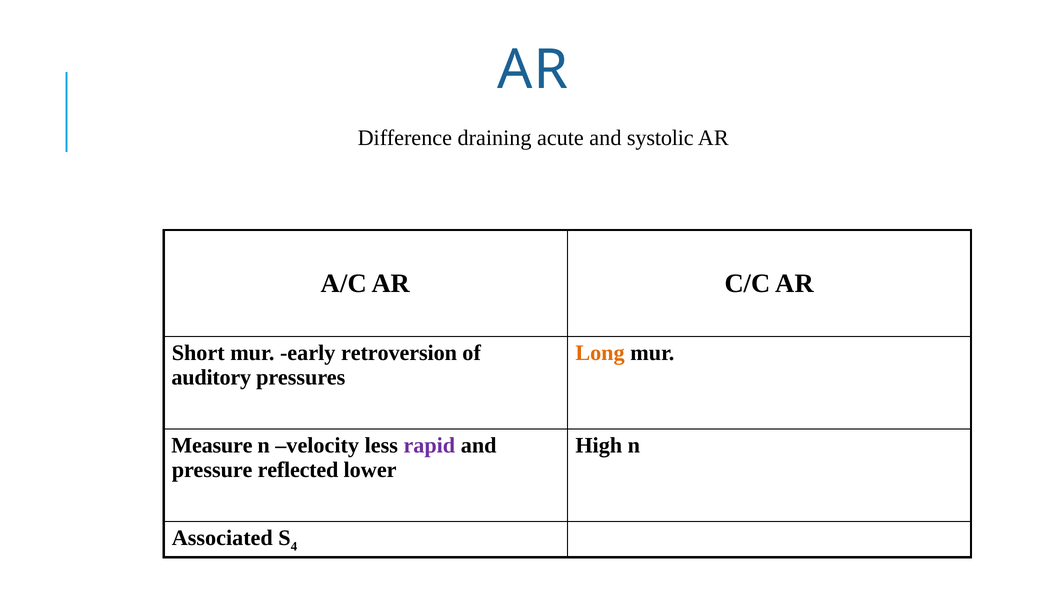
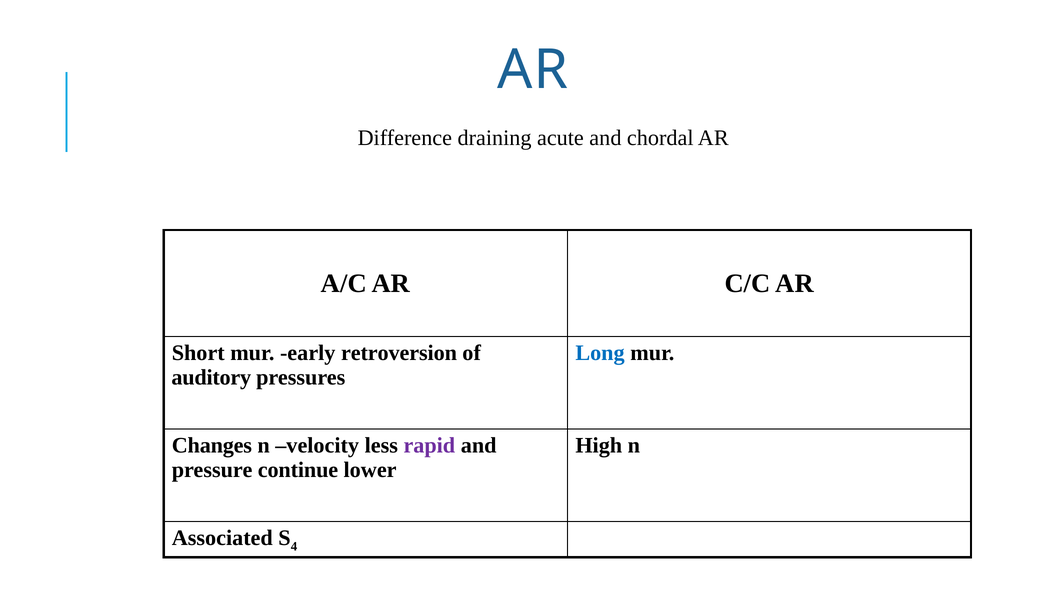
systolic: systolic -> chordal
Long colour: orange -> blue
Measure: Measure -> Changes
reflected: reflected -> continue
